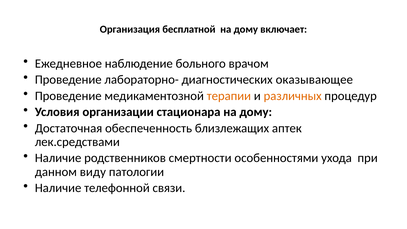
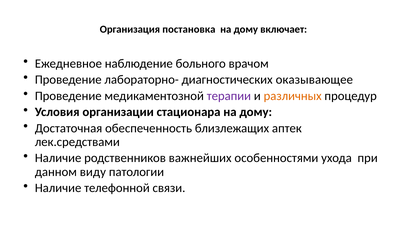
бесплатной: бесплатной -> постановка
терапии colour: orange -> purple
смертности: смертности -> важнейших
